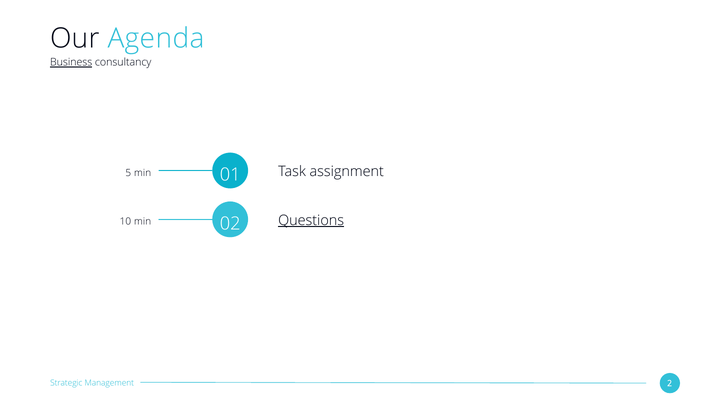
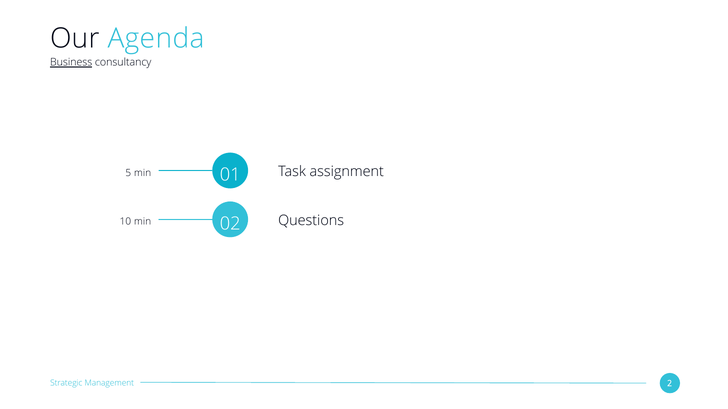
Questions underline: present -> none
